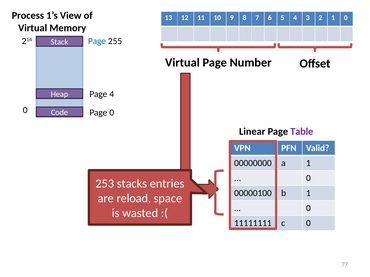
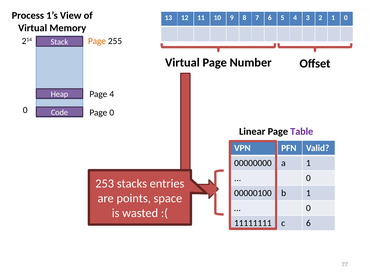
Page at (97, 41) colour: blue -> orange
reload: reload -> points
c 0: 0 -> 6
